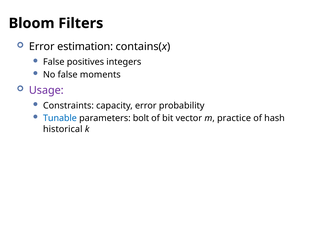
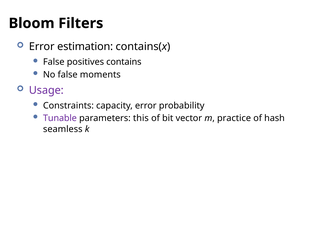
integers: integers -> contains
Tunable colour: blue -> purple
bolt: bolt -> this
historical: historical -> seamless
